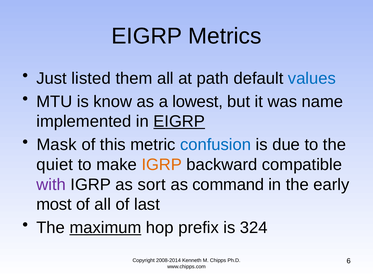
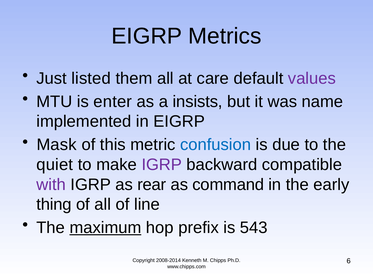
path: path -> care
values colour: blue -> purple
know: know -> enter
lowest: lowest -> insists
EIGRP at (179, 121) underline: present -> none
IGRP at (162, 164) colour: orange -> purple
sort: sort -> rear
most: most -> thing
last: last -> line
324: 324 -> 543
